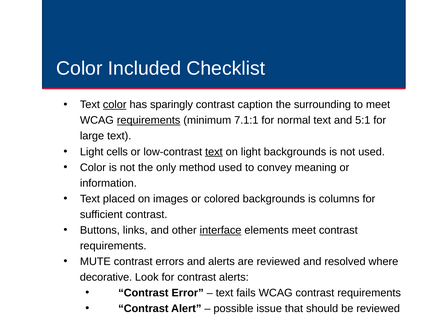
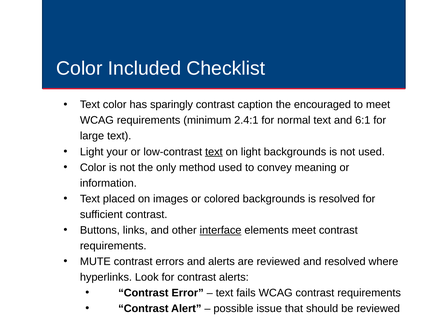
color at (115, 105) underline: present -> none
surrounding: surrounding -> encouraged
requirements at (149, 120) underline: present -> none
7.1:1: 7.1:1 -> 2.4:1
5:1: 5:1 -> 6:1
cells: cells -> your
is columns: columns -> resolved
decorative: decorative -> hyperlinks
